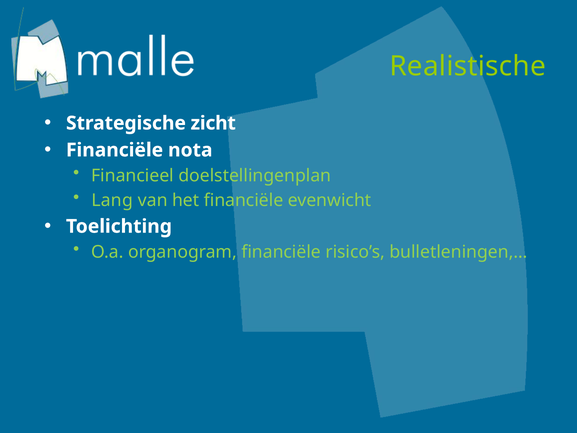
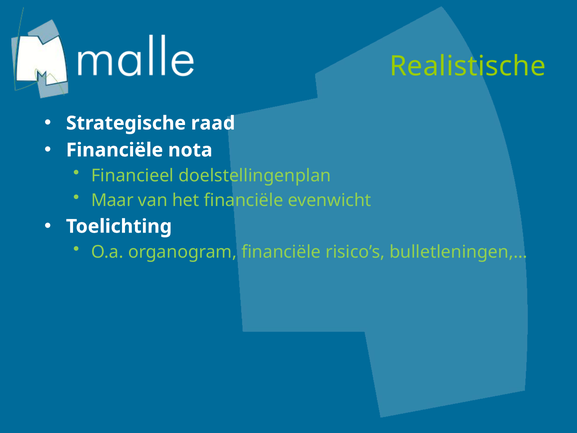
zicht: zicht -> raad
Lang: Lang -> Maar
